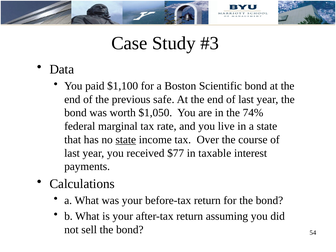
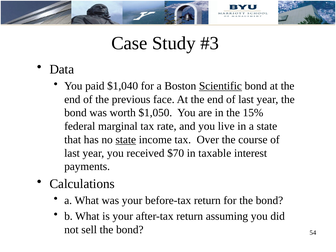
$1,100: $1,100 -> $1,040
Scientific underline: none -> present
safe: safe -> face
74%: 74% -> 15%
$77: $77 -> $70
